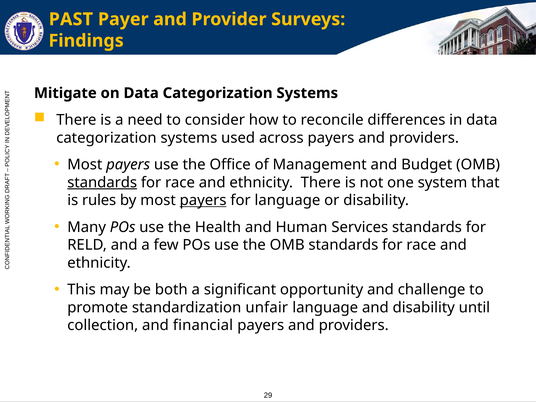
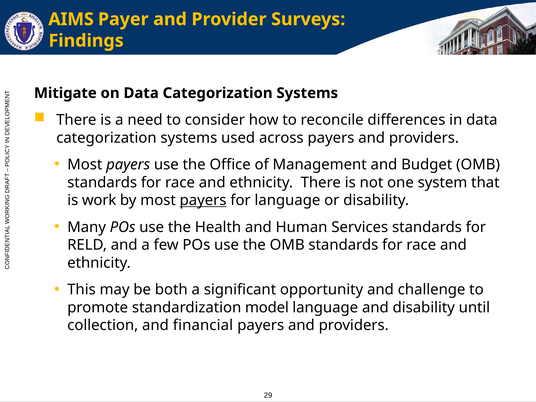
PAST: PAST -> AIMS
standards at (102, 182) underline: present -> none
rules: rules -> work
unfair: unfair -> model
